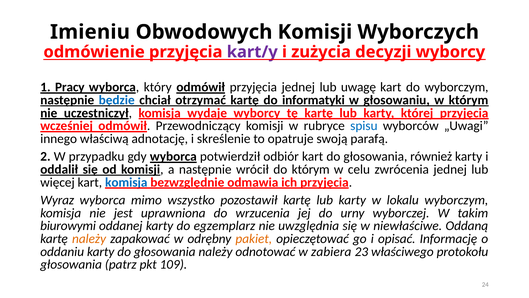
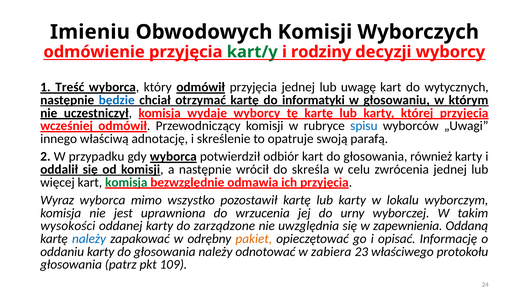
kart/y colour: purple -> green
zużycia: zużycia -> rodziny
Pracy: Pracy -> Treść
do wyborczym: wyborczym -> wytycznych
do którym: którym -> skreśla
komisja at (126, 182) colour: blue -> green
biurowymi: biurowymi -> wysokości
egzemplarz: egzemplarz -> zarządzone
niewłaściwe: niewłaściwe -> zapewnienia
należy at (89, 238) colour: orange -> blue
